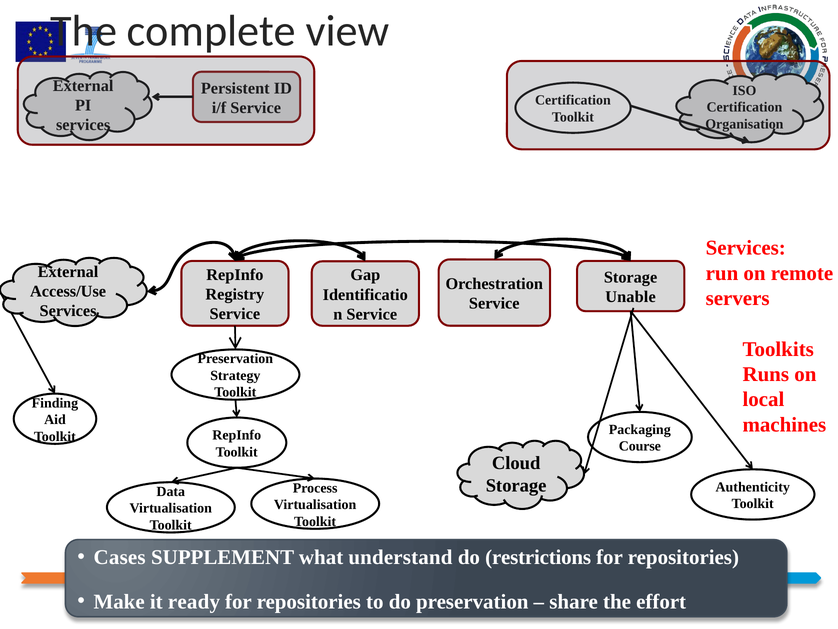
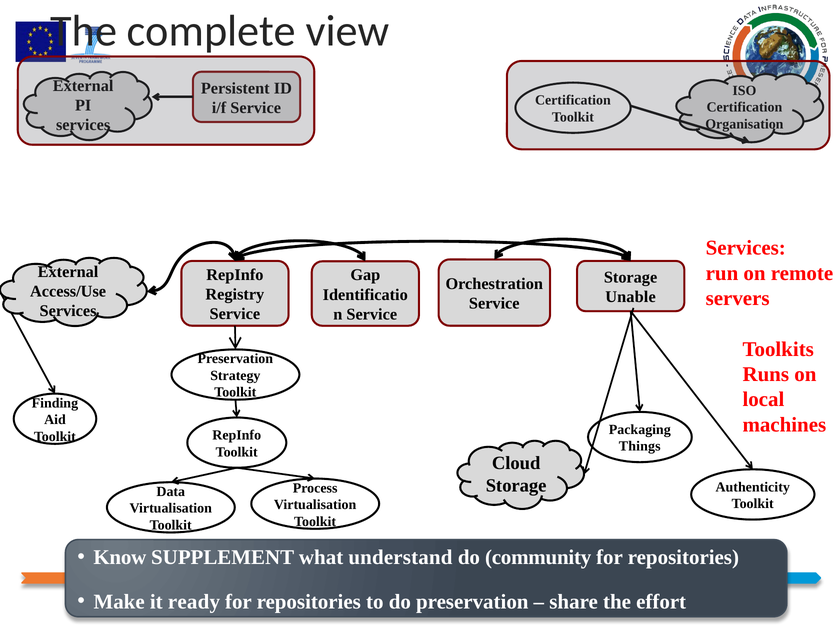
Course: Course -> Things
Cases: Cases -> Know
restrictions: restrictions -> community
